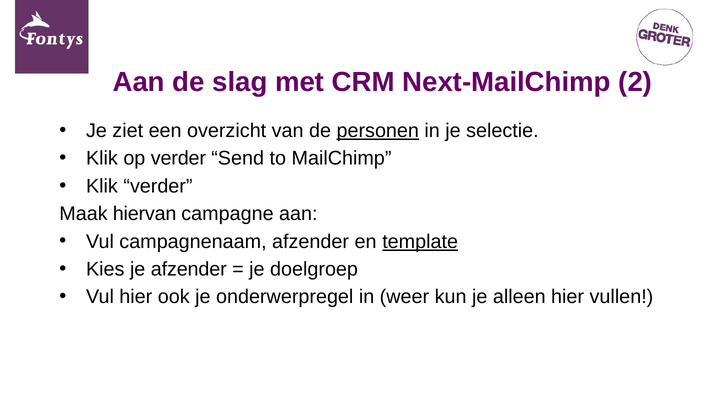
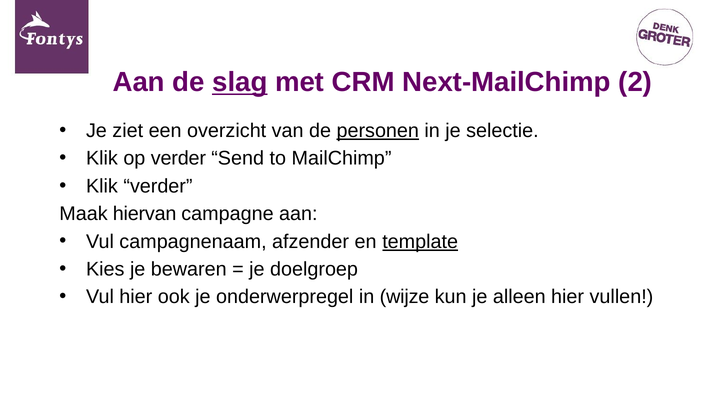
slag underline: none -> present
je afzender: afzender -> bewaren
weer: weer -> wijze
